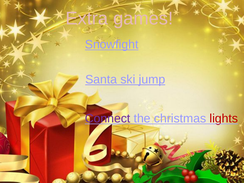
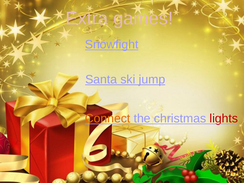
Connect colour: purple -> orange
